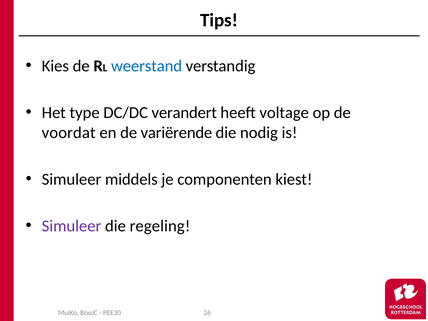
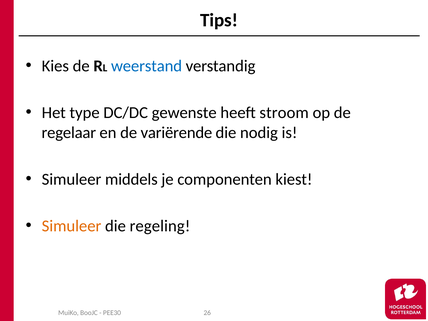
verandert: verandert -> gewenste
voltage: voltage -> stroom
voordat: voordat -> regelaar
Simuleer at (72, 226) colour: purple -> orange
